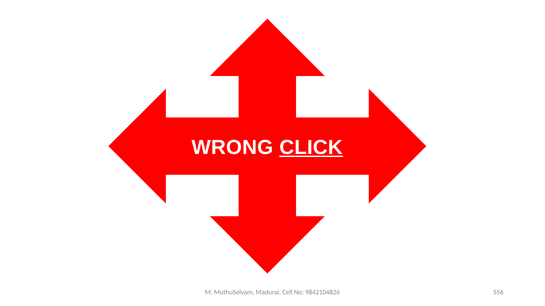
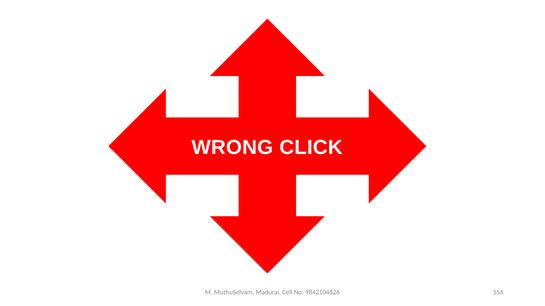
CLICK underline: present -> none
